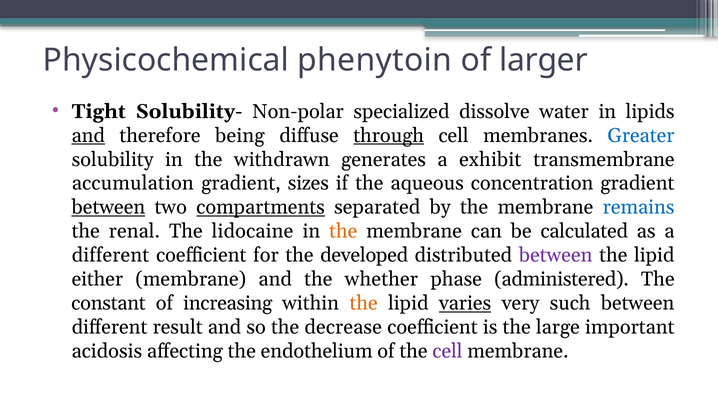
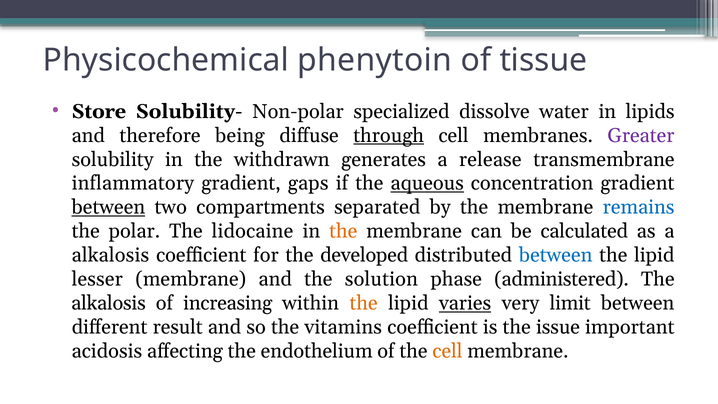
larger: larger -> tissue
Tight: Tight -> Store
and at (88, 135) underline: present -> none
Greater colour: blue -> purple
exhibit: exhibit -> release
accumulation: accumulation -> inflammatory
sizes: sizes -> gaps
aqueous underline: none -> present
compartments underline: present -> none
renal: renal -> polar
different at (110, 255): different -> alkalosis
between at (556, 255) colour: purple -> blue
either: either -> lesser
whether: whether -> solution
constant at (109, 303): constant -> alkalosis
such: such -> limit
decrease: decrease -> vitamins
large: large -> issue
cell at (448, 351) colour: purple -> orange
